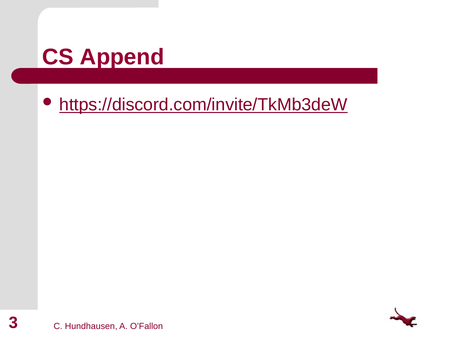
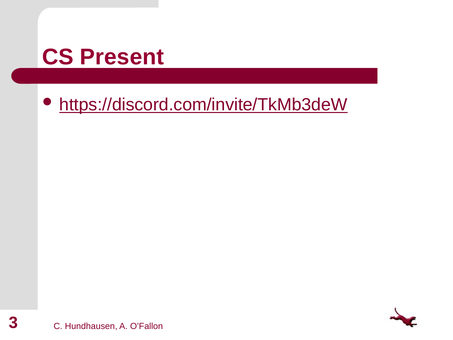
Append: Append -> Present
